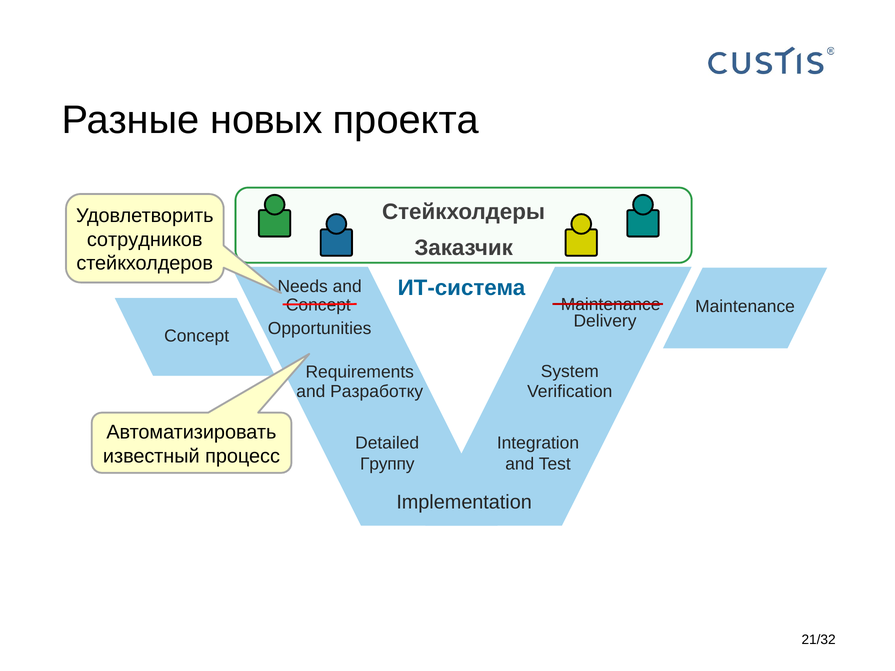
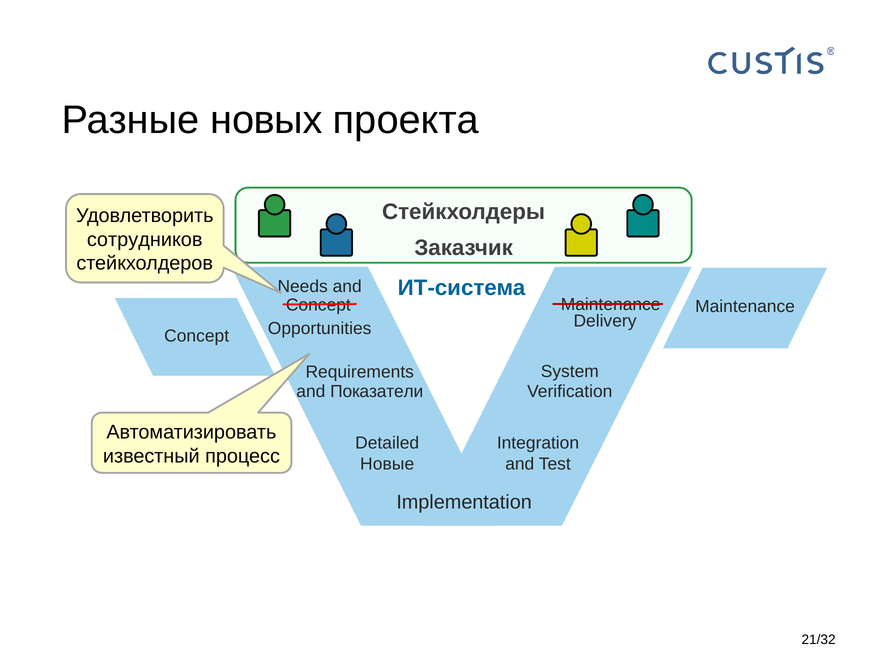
Разработку: Разработку -> Показатели
Группу: Группу -> Новые
